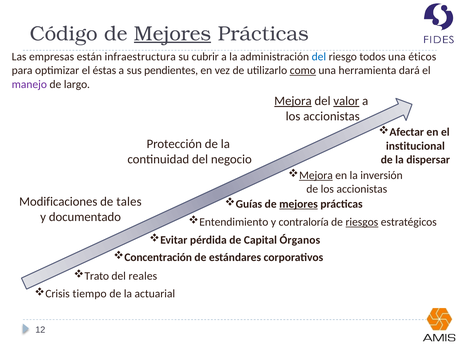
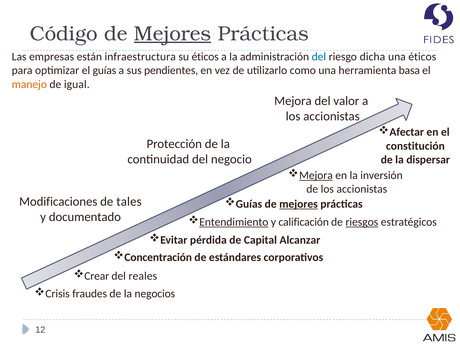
su cubrir: cubrir -> éticos
todos: todos -> dicha
el éstas: éstas -> guías
como underline: present -> none
dará: dará -> basa
manejo colour: purple -> orange
largo: largo -> igual
Mejora at (293, 101) underline: present -> none
valor underline: present -> none
institucional: institucional -> constitución
Entendimiento underline: none -> present
contraloría: contraloría -> calificación
Órganos: Órganos -> Alcanzar
Trato: Trato -> Crear
tiempo: tiempo -> fraudes
actuarial: actuarial -> negocios
